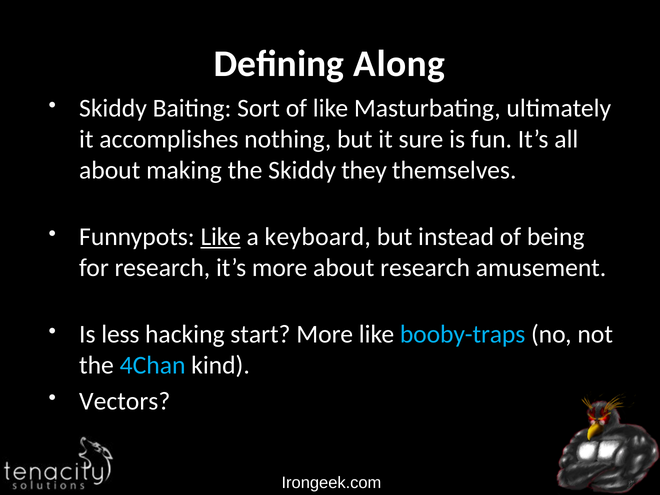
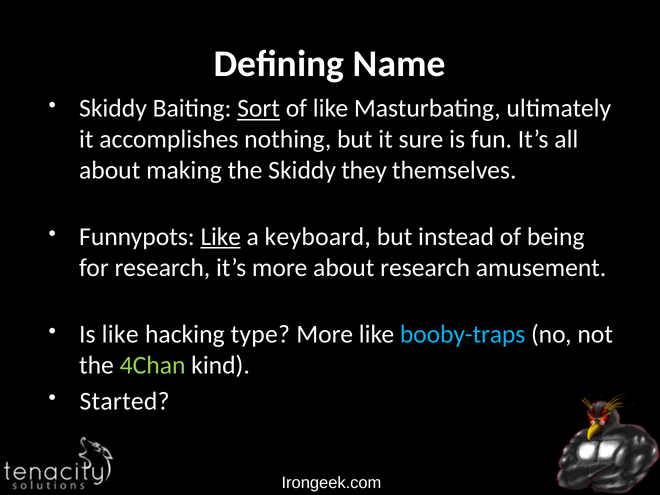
Along: Along -> Name
Sort underline: none -> present
Is less: less -> like
start: start -> type
4Chan colour: light blue -> light green
Vectors: Vectors -> Started
